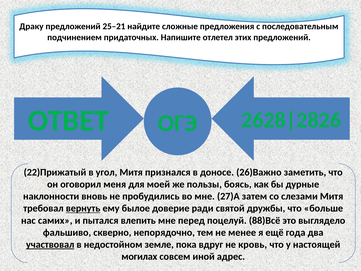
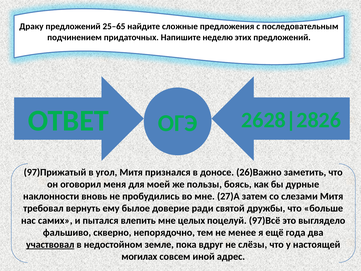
25–21: 25–21 -> 25–65
отлетел: отлетел -> неделю
22)Прижатый: 22)Прижатый -> 97)Прижатый
вернуть underline: present -> none
перед: перед -> целых
88)Всё: 88)Всё -> 97)Всё
кровь: кровь -> слёзы
